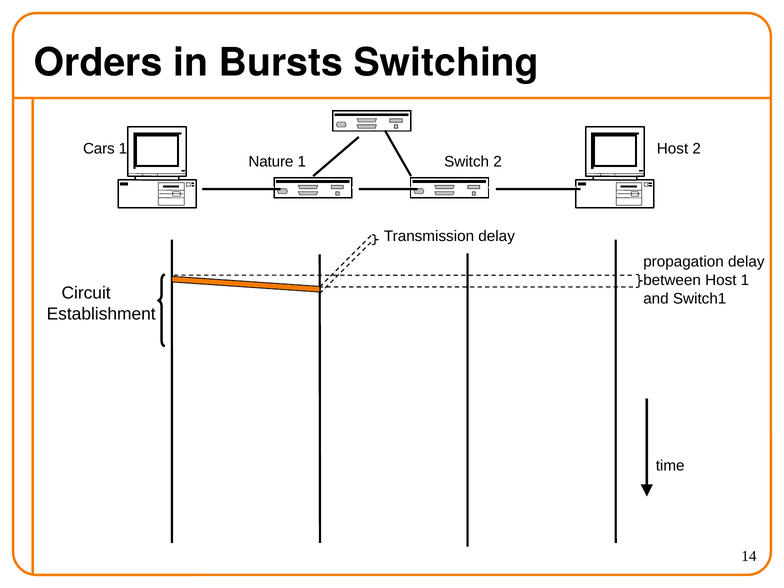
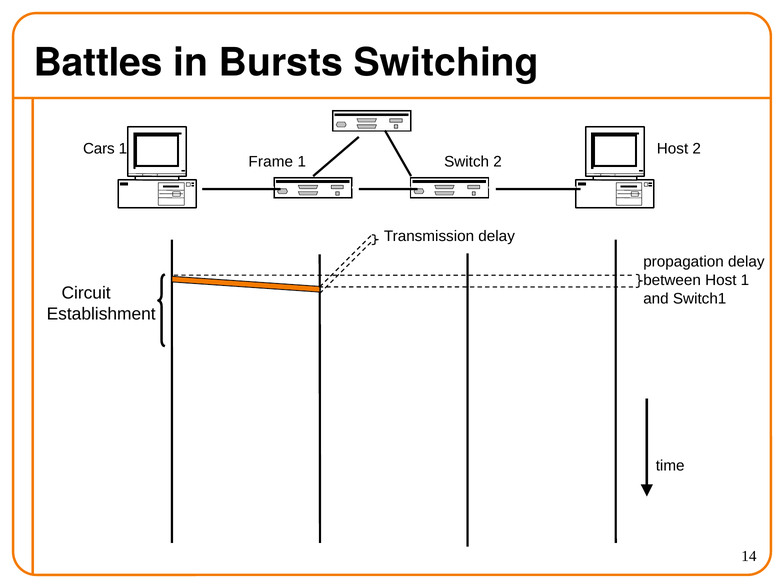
Orders: Orders -> Battles
Nature: Nature -> Frame
